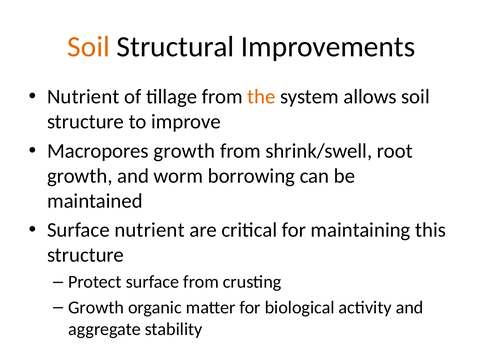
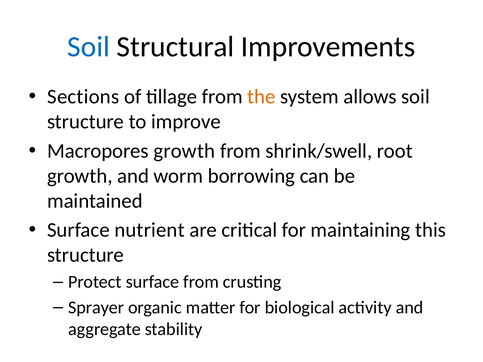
Soil at (89, 47) colour: orange -> blue
Nutrient at (83, 97): Nutrient -> Sections
Growth at (96, 308): Growth -> Sprayer
